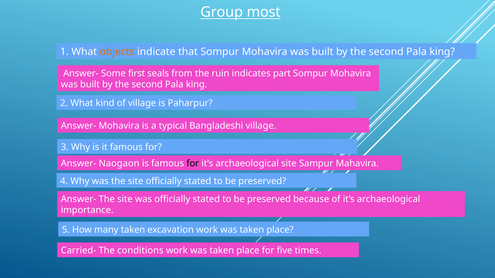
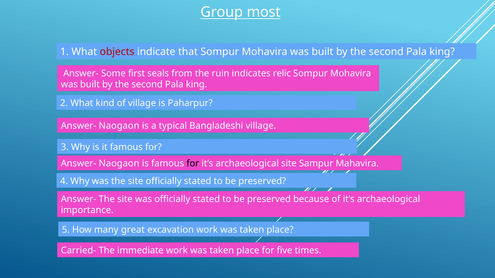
objects colour: orange -> red
part: part -> relic
Mohavira at (119, 126): Mohavira -> Naogaon
many taken: taken -> great
conditions: conditions -> immediate
